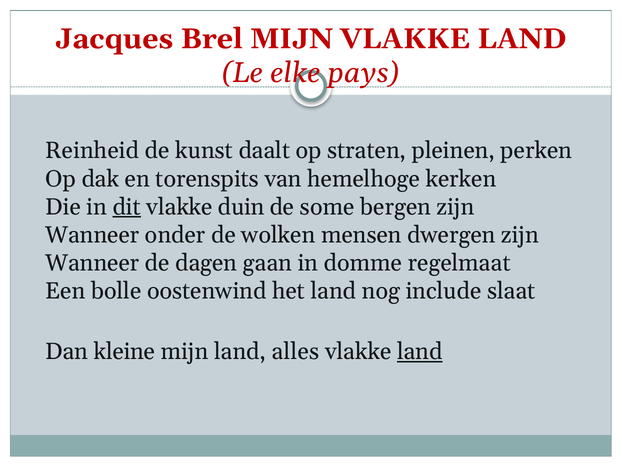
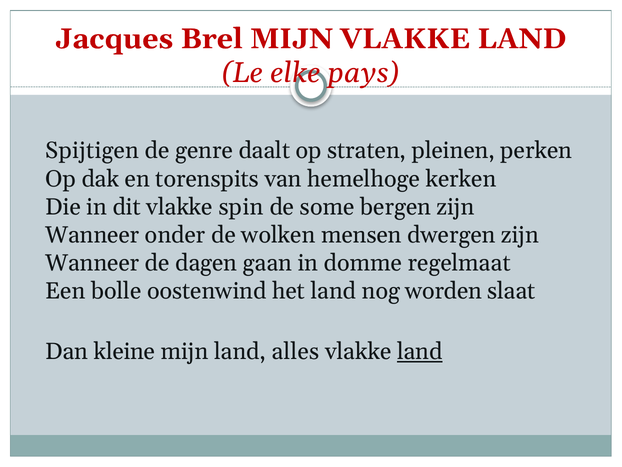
Reinheid: Reinheid -> Spijtigen
kunst: kunst -> genre
dit underline: present -> none
duin: duin -> spin
include: include -> worden
